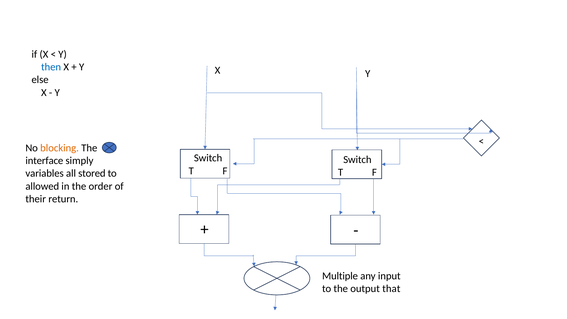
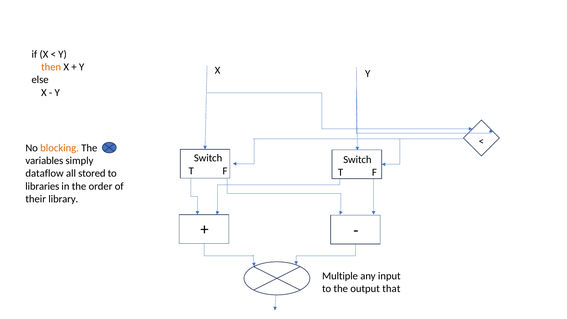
then colour: blue -> orange
interface: interface -> variables
variables: variables -> dataflow
allowed: allowed -> libraries
return: return -> library
